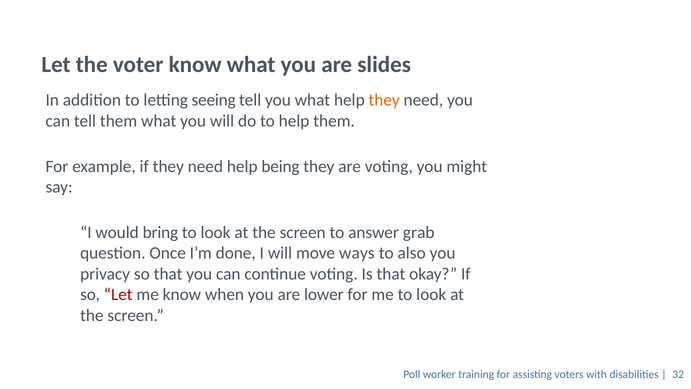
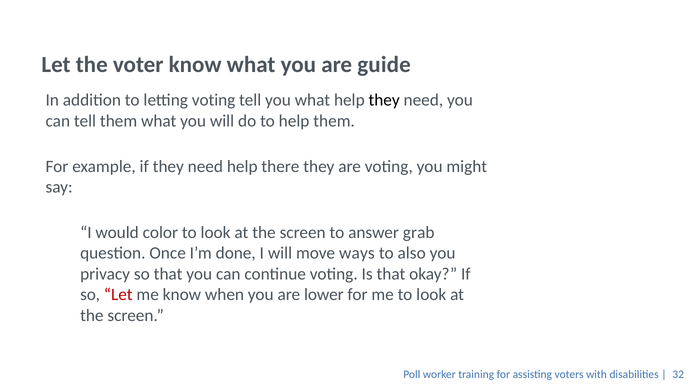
slides: slides -> guide
letting seeing: seeing -> voting
they at (384, 100) colour: orange -> black
being: being -> there
bring: bring -> color
